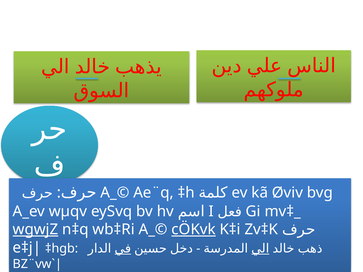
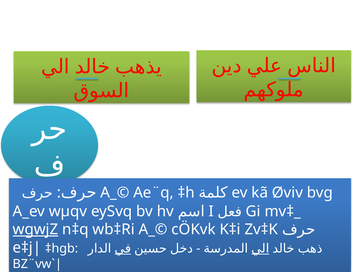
cÖKvk underline: present -> none
